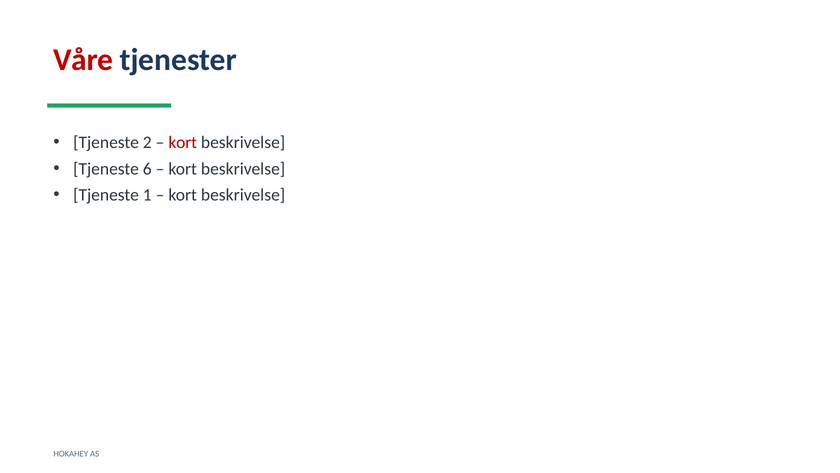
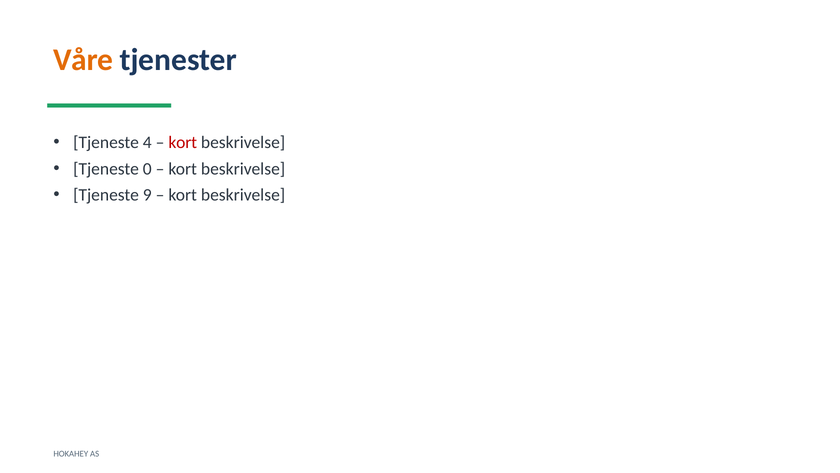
Våre colour: red -> orange
2: 2 -> 4
6: 6 -> 0
1: 1 -> 9
